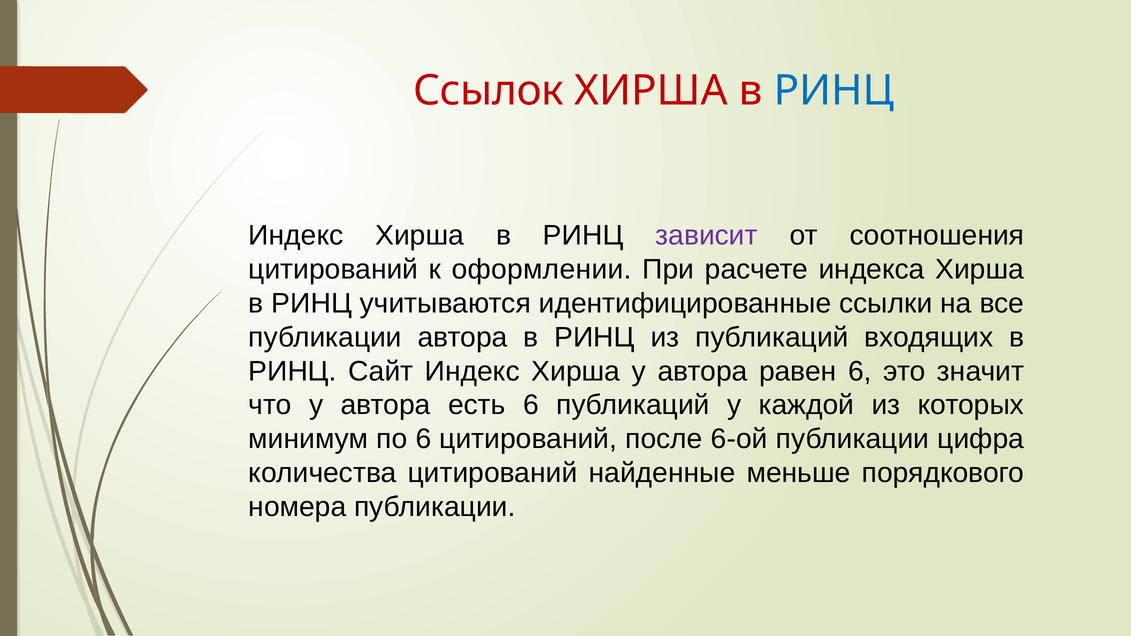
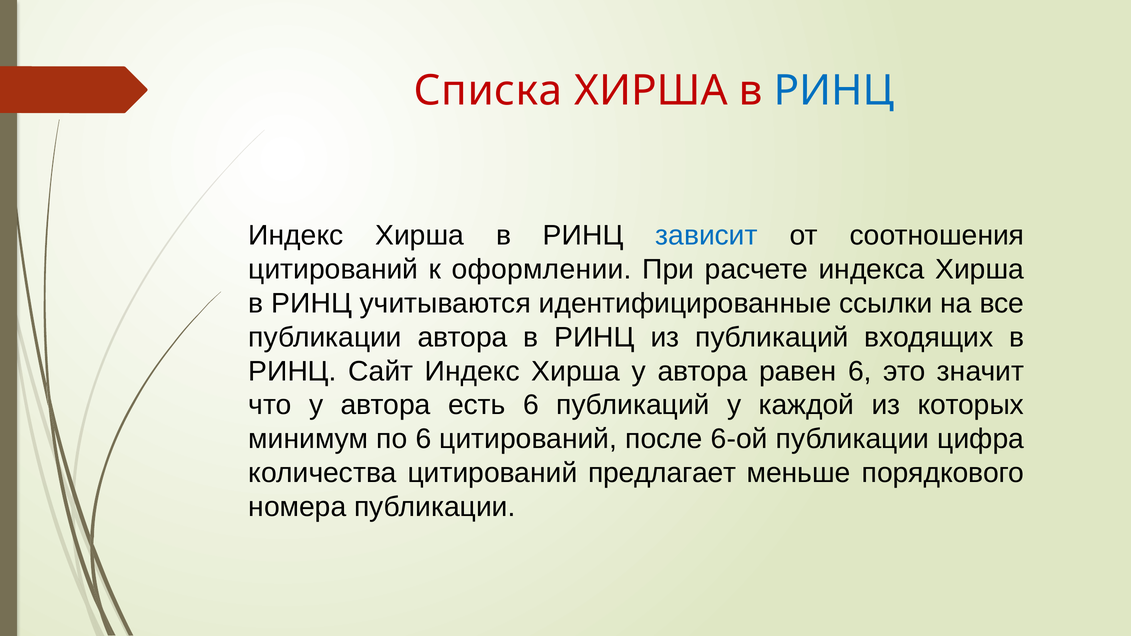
Ссылок: Ссылок -> Списка
зависит colour: purple -> blue
найденные: найденные -> предлагает
